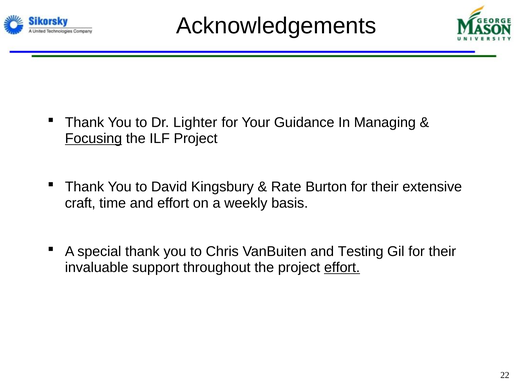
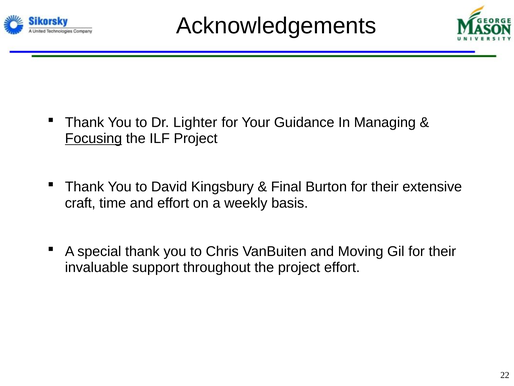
Rate: Rate -> Final
Testing: Testing -> Moving
effort at (342, 267) underline: present -> none
